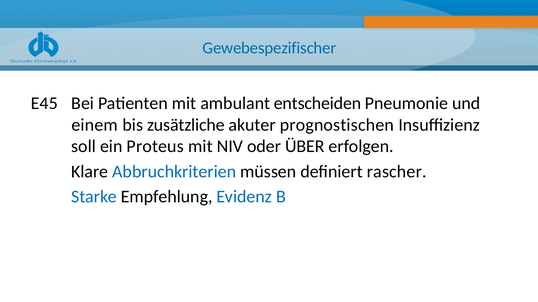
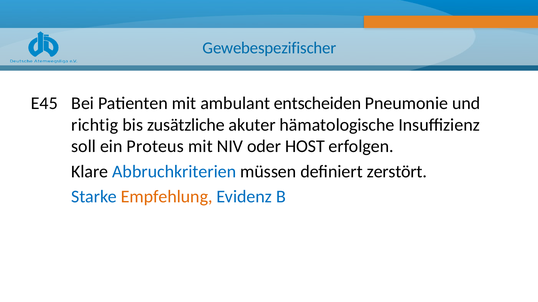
einem: einem -> richtig
prognostischen: prognostischen -> hämatologische
ÜBER: ÜBER -> HOST
rascher: rascher -> zerstört
Empfehlung colour: black -> orange
